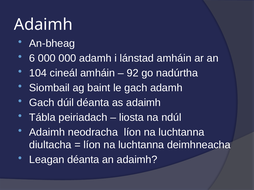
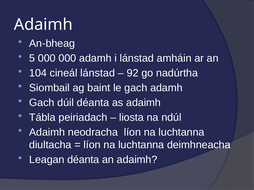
6: 6 -> 5
cineál amháin: amháin -> lánstad
